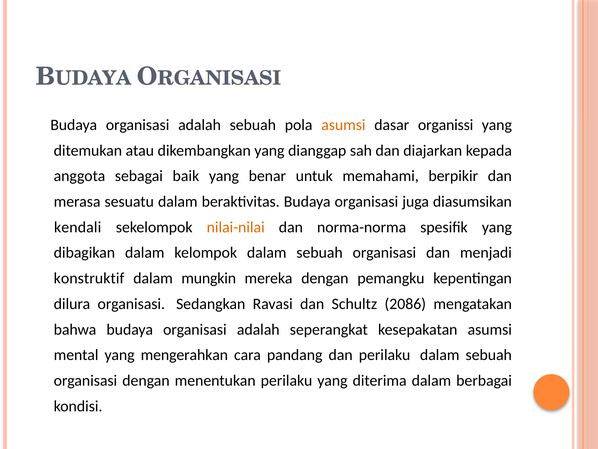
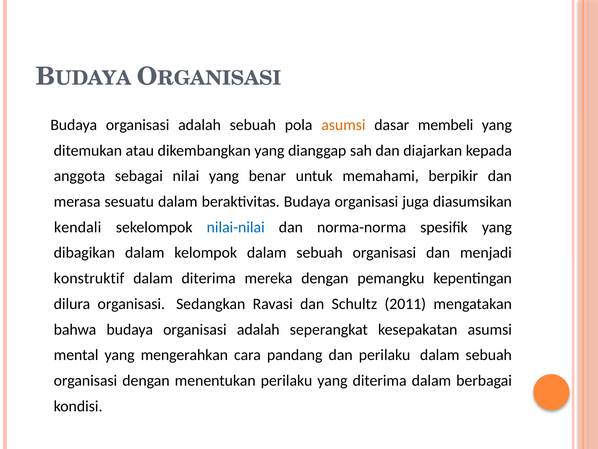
organissi: organissi -> membeli
baik: baik -> nilai
nilai-nilai colour: orange -> blue
dalam mungkin: mungkin -> diterima
2086: 2086 -> 2011
